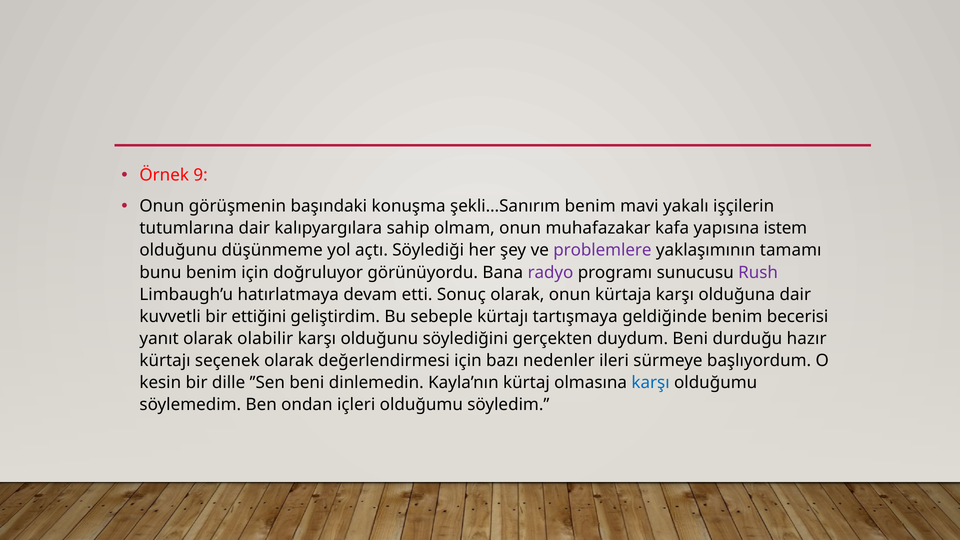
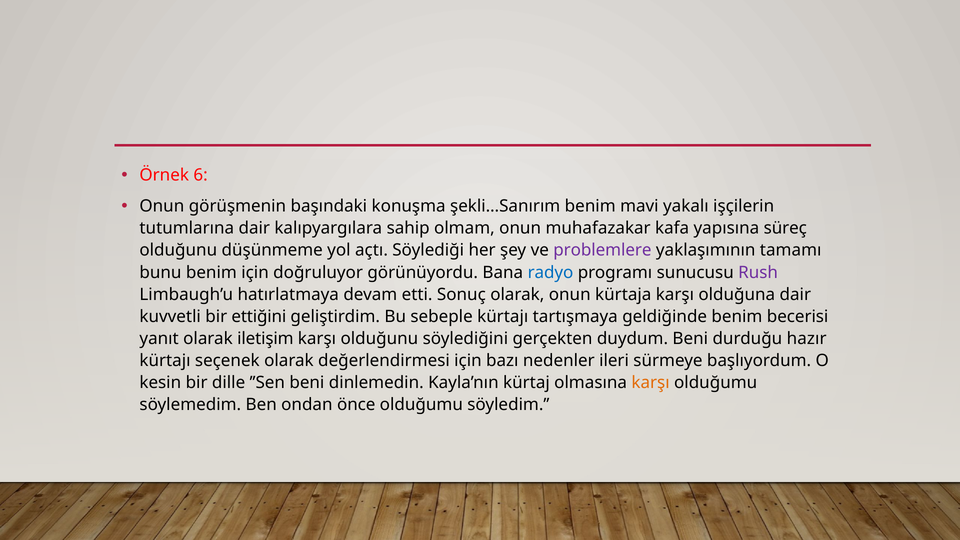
9: 9 -> 6
istem: istem -> süreç
radyo colour: purple -> blue
olabilir: olabilir -> iletişim
karşı at (651, 383) colour: blue -> orange
içleri: içleri -> önce
